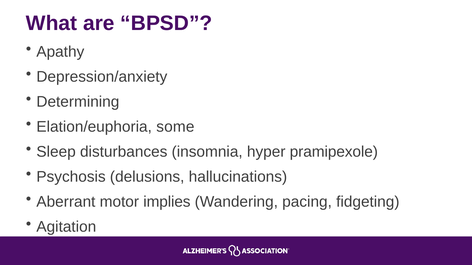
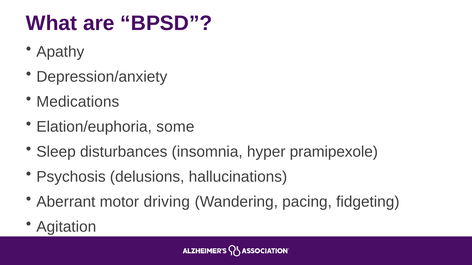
Determining: Determining -> Medications
implies: implies -> driving
